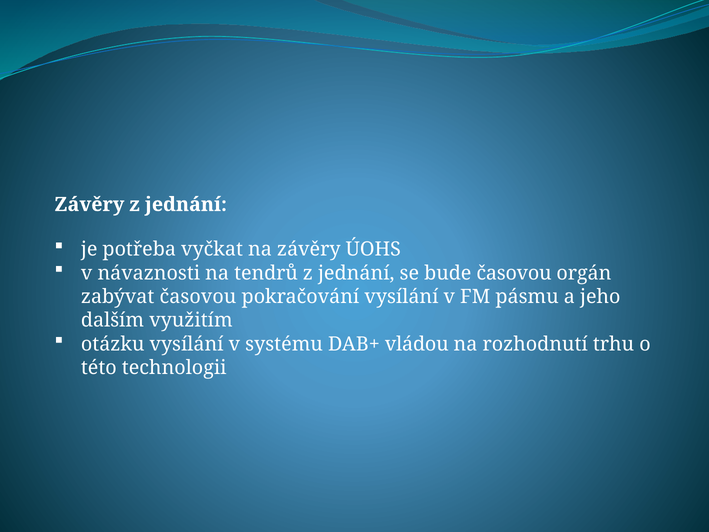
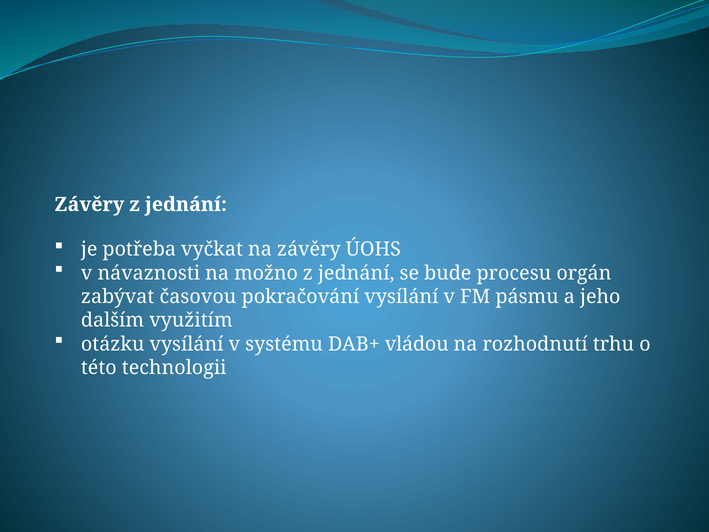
tendrů: tendrů -> možno
bude časovou: časovou -> procesu
